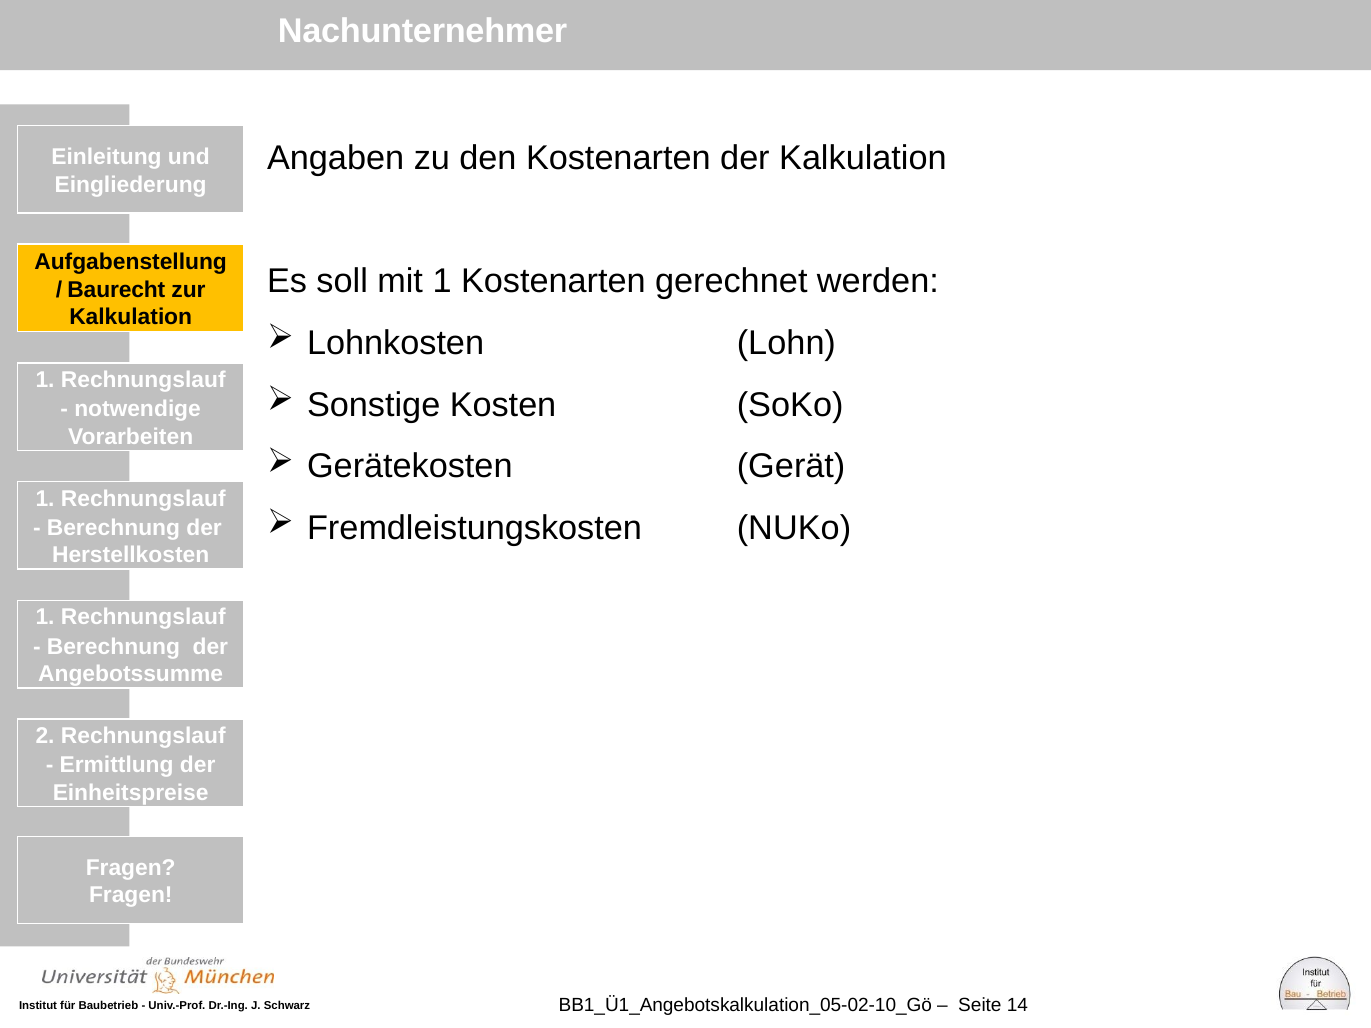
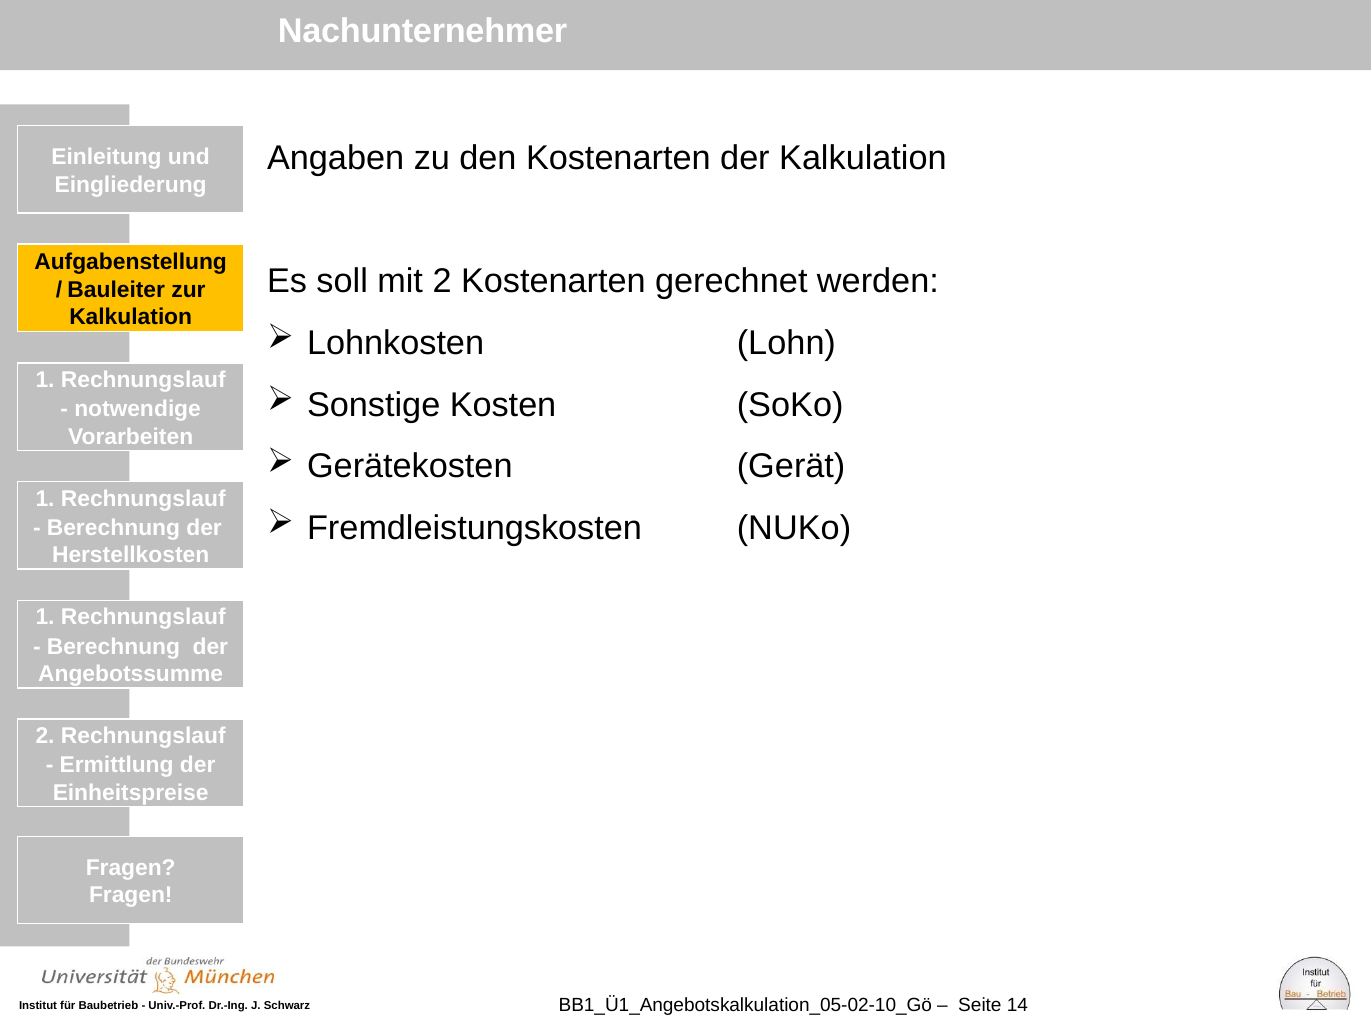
mit 1: 1 -> 2
Baurecht: Baurecht -> Bauleiter
